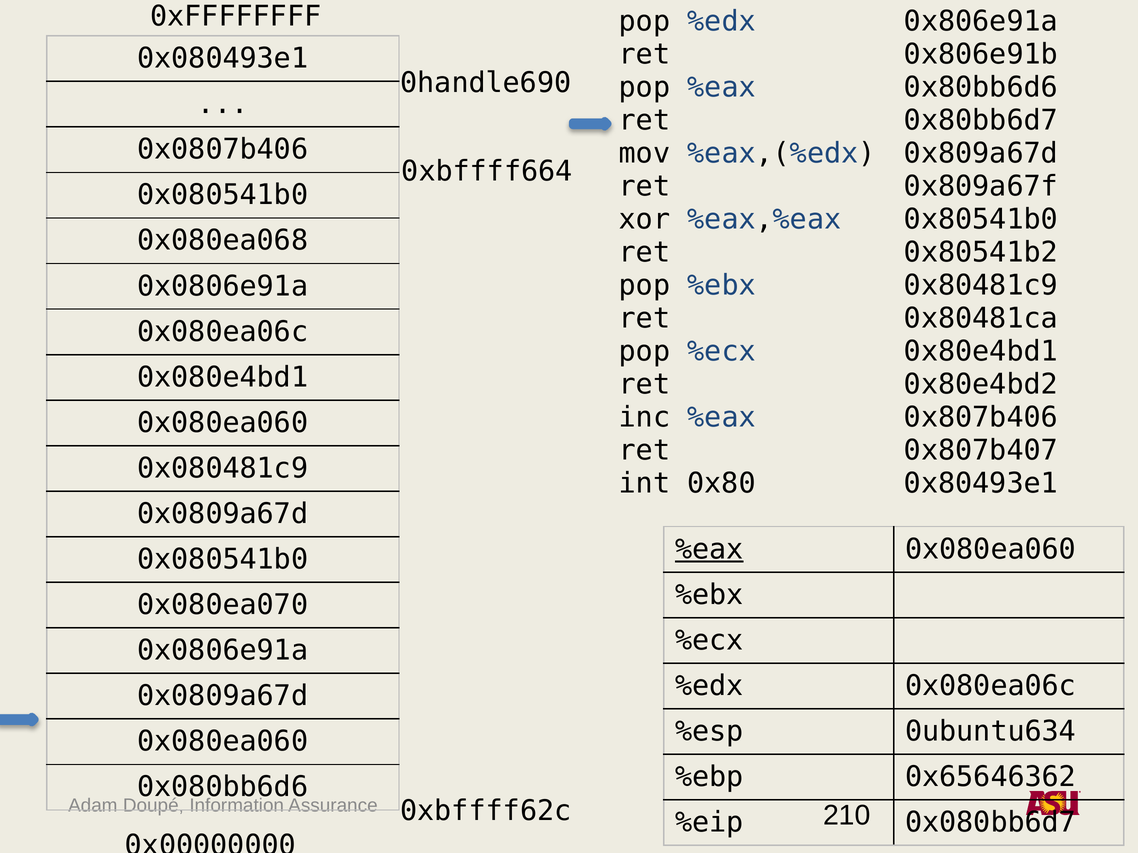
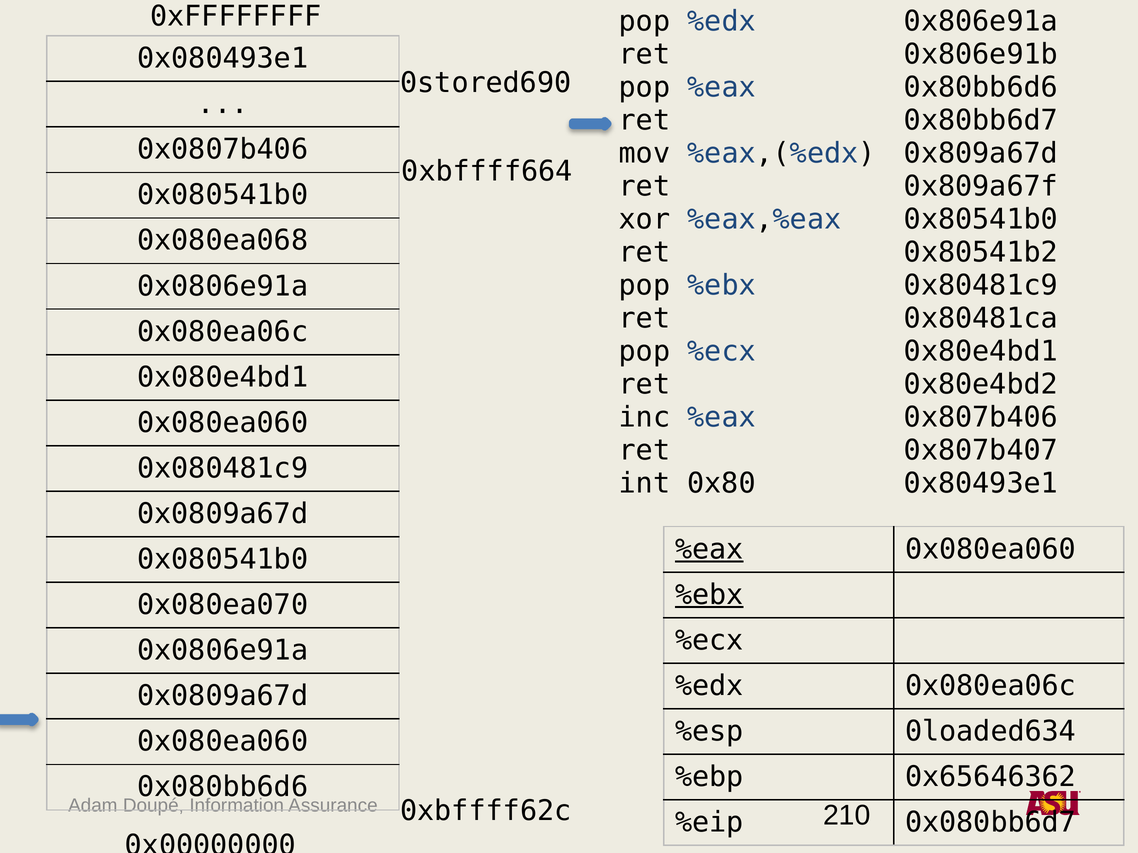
0handle690: 0handle690 -> 0stored690
%ebx at (709, 595) underline: none -> present
0ubuntu634: 0ubuntu634 -> 0loaded634
